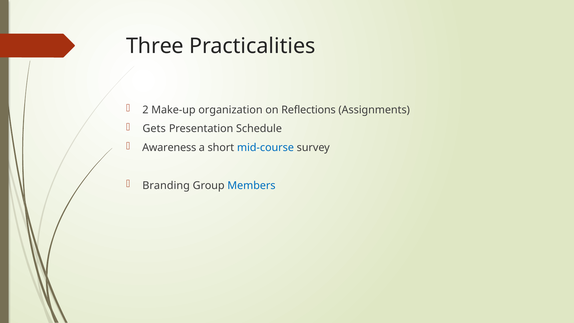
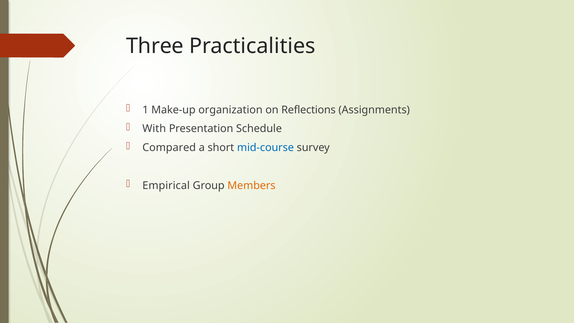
2: 2 -> 1
Gets: Gets -> With
Awareness: Awareness -> Compared
Branding: Branding -> Empirical
Members colour: blue -> orange
